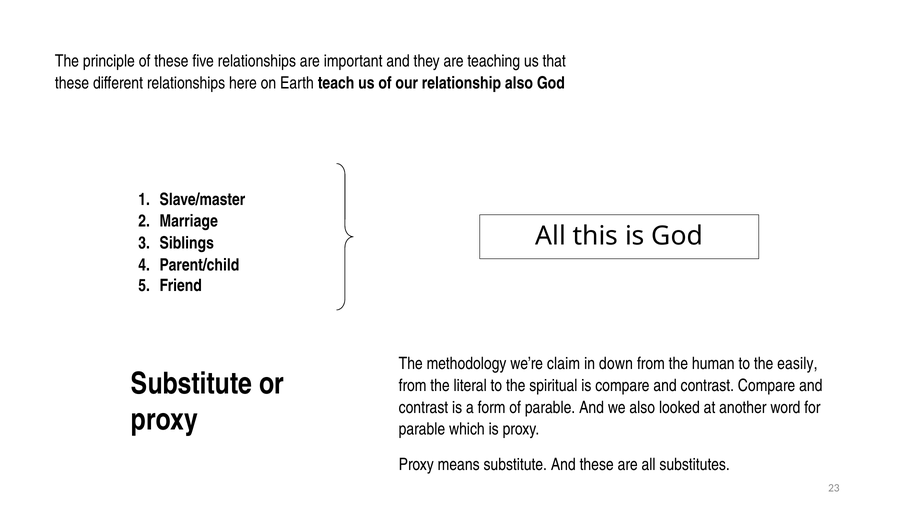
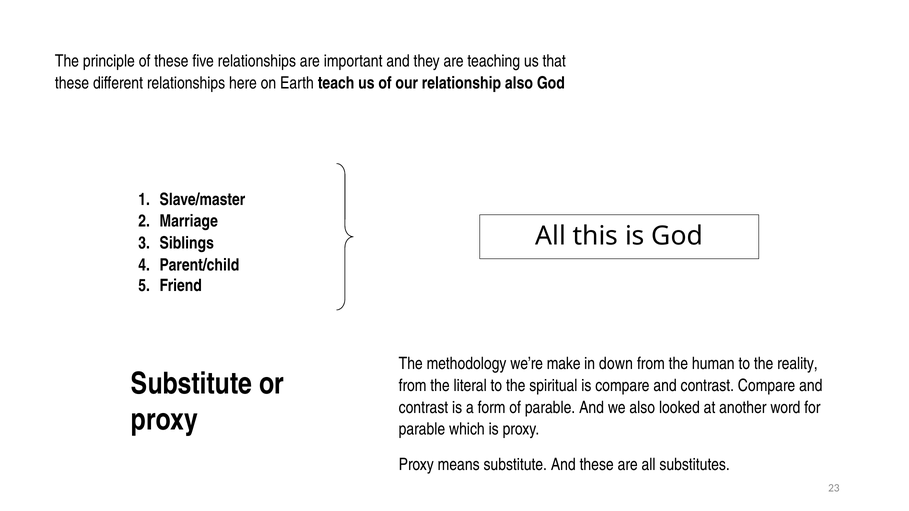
claim: claim -> make
easily: easily -> reality
